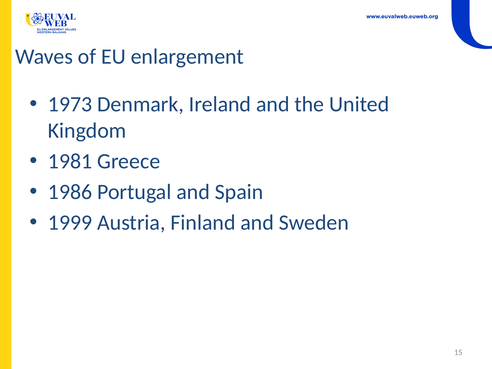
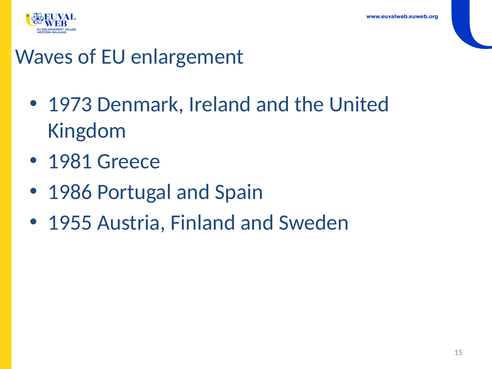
1999: 1999 -> 1955
